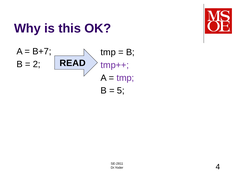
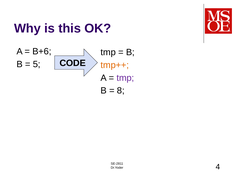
B+7: B+7 -> B+6
READ: READ -> CODE
2: 2 -> 5
tmp++ colour: purple -> orange
5: 5 -> 8
